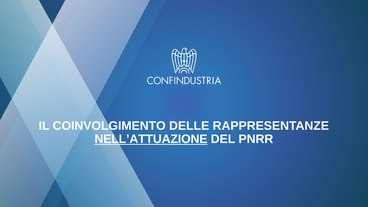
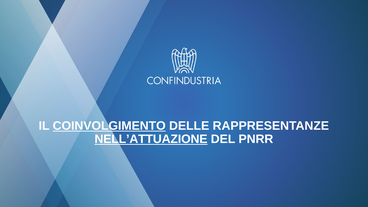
COINVOLGIMENTO underline: none -> present
